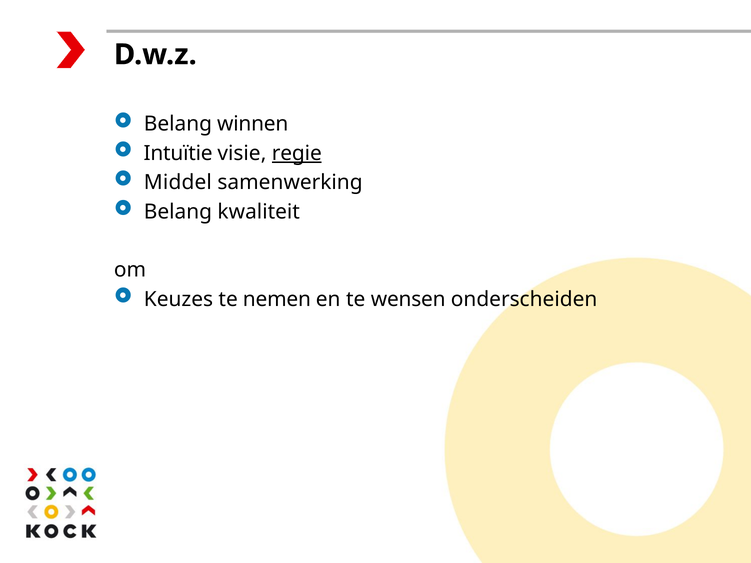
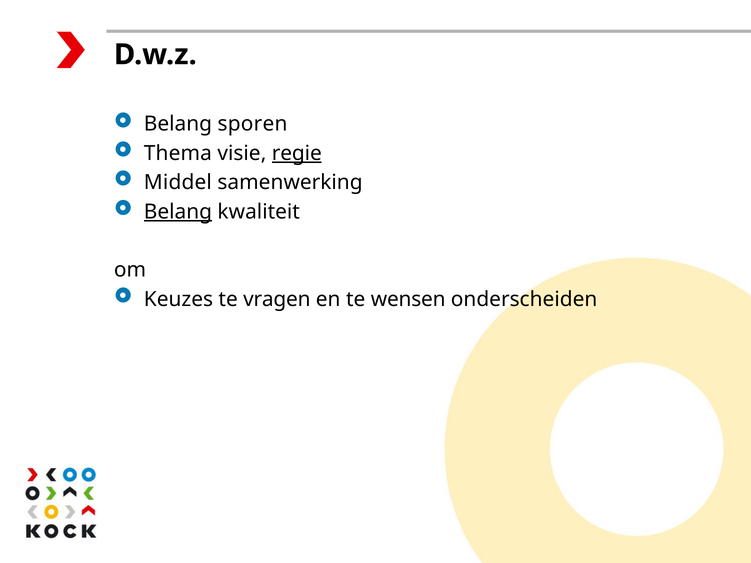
winnen: winnen -> sporen
Intuïtie: Intuïtie -> Thema
Belang at (178, 212) underline: none -> present
nemen: nemen -> vragen
